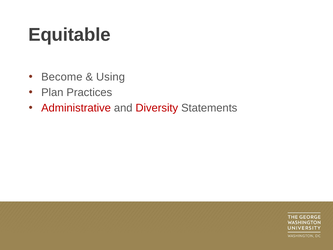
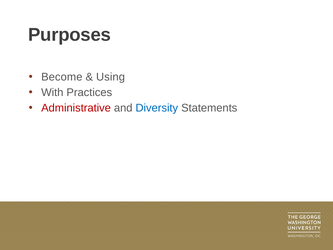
Equitable: Equitable -> Purposes
Plan: Plan -> With
Diversity colour: red -> blue
